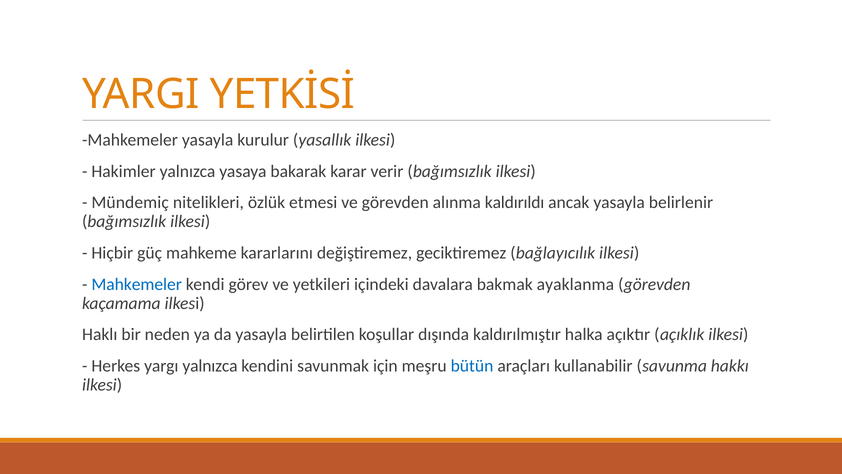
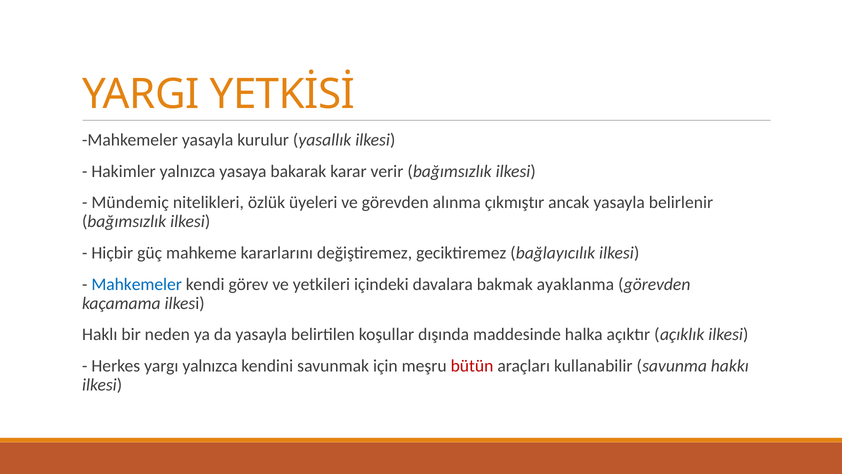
etmesi: etmesi -> üyeleri
kaldırıldı: kaldırıldı -> çıkmıştır
kaldırılmıştır: kaldırılmıştır -> maddesinde
bütün colour: blue -> red
